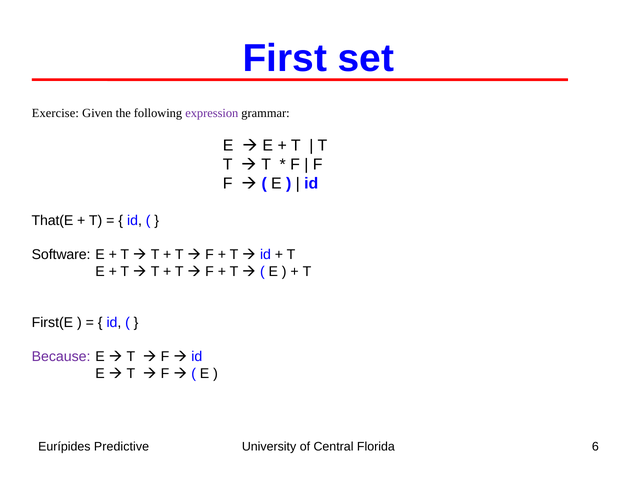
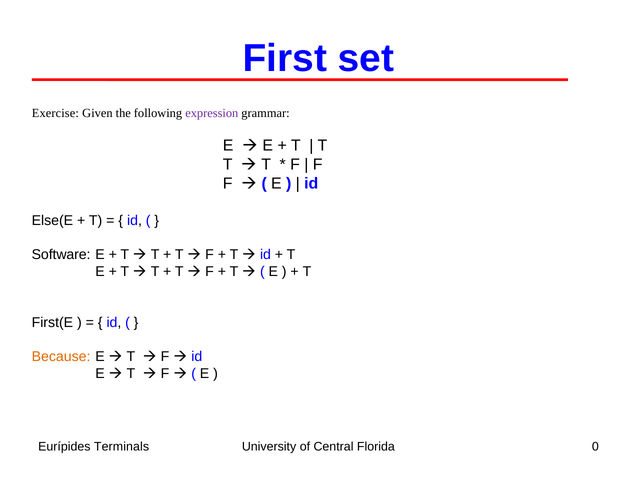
That(E: That(E -> Else(E
Because colour: purple -> orange
Predictive: Predictive -> Terminals
6: 6 -> 0
